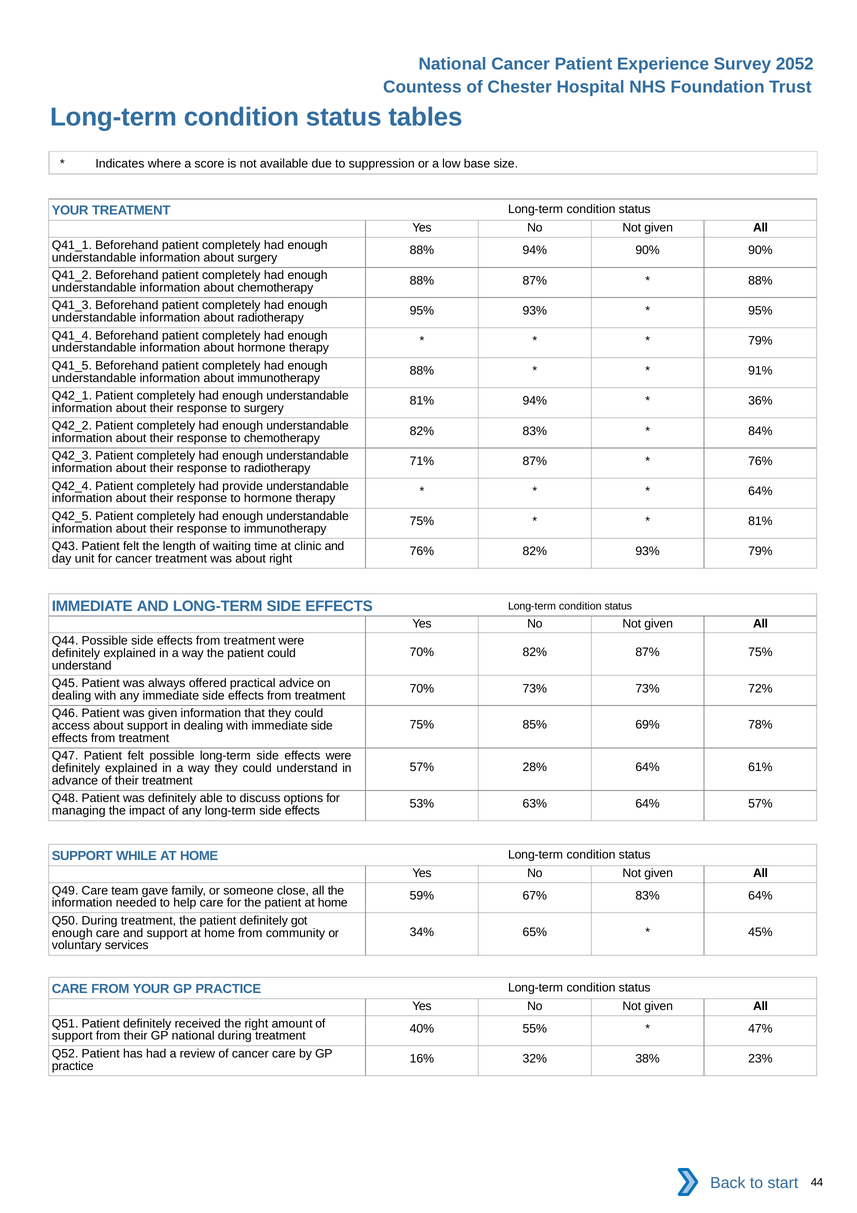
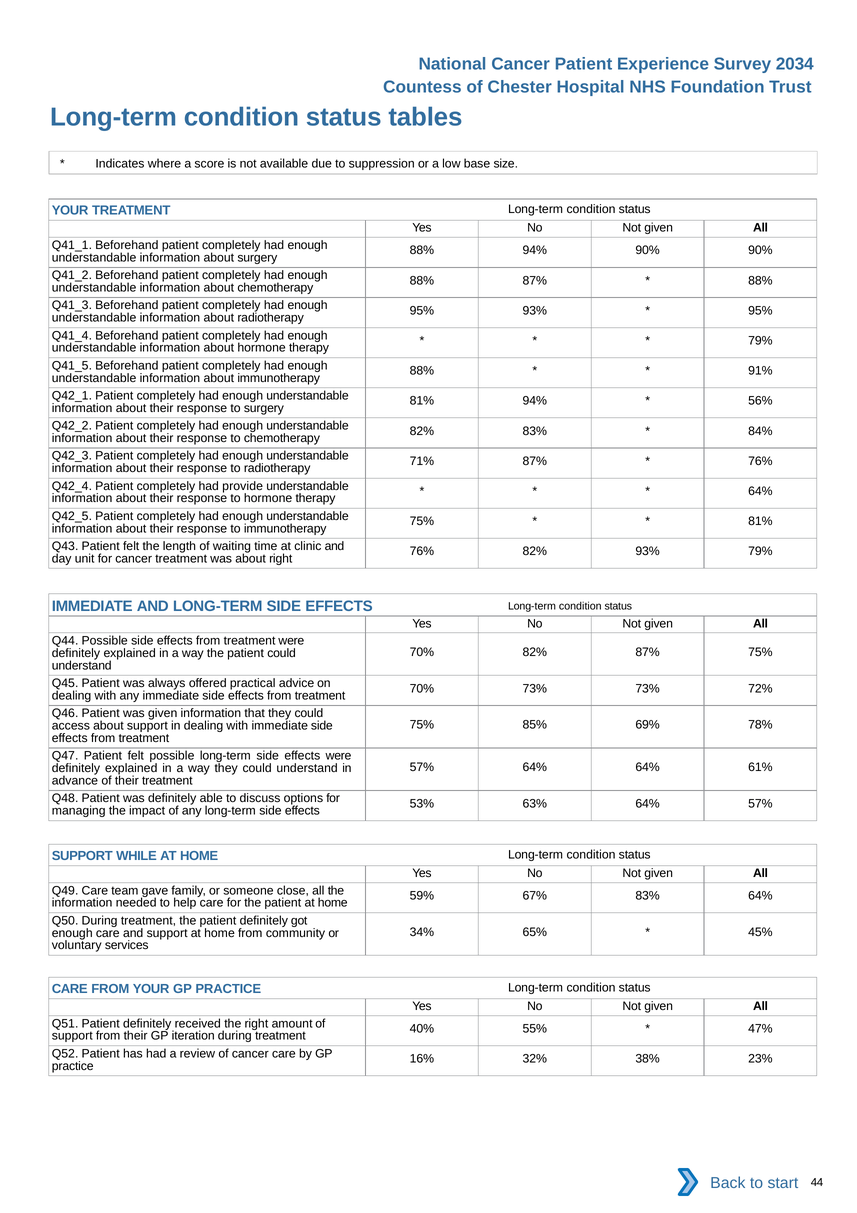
2052: 2052 -> 2034
36%: 36% -> 56%
57% 28%: 28% -> 64%
GP national: national -> iteration
